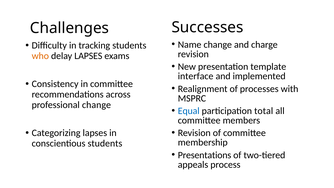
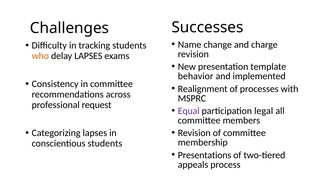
interface: interface -> behavior
professional change: change -> request
Equal colour: blue -> purple
total: total -> legal
